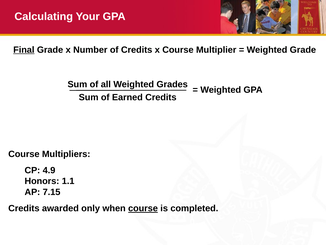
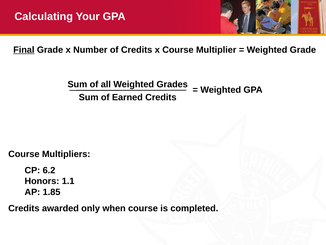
4.9: 4.9 -> 6.2
7.15: 7.15 -> 1.85
course at (143, 208) underline: present -> none
